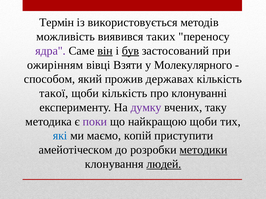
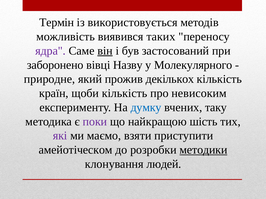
був underline: present -> none
ожирінням: ожирінням -> заборонено
Взяти: Взяти -> Назву
способом: способом -> природне
державах: державах -> декількох
такої: такої -> країн
клонуванні: клонуванні -> невисоким
думку colour: purple -> blue
найкращою щоби: щоби -> шість
які colour: blue -> purple
копій: копій -> взяти
людей underline: present -> none
